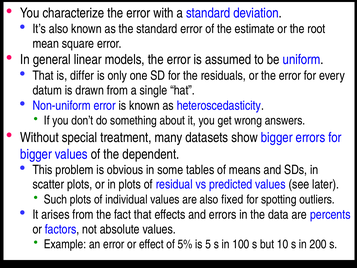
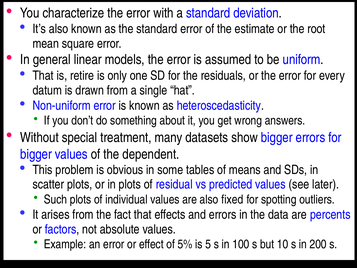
differ: differ -> retire
